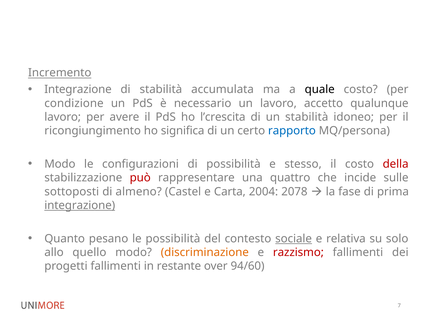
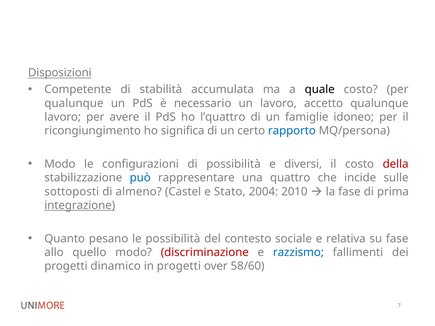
Incremento: Incremento -> Disposizioni
Integrazione at (78, 90): Integrazione -> Competente
condizione at (74, 103): condizione -> qualunque
l’crescita: l’crescita -> l’quattro
un stabilità: stabilità -> famiglie
stesso: stesso -> diversi
può colour: red -> blue
Carta: Carta -> Stato
2078: 2078 -> 2010
sociale underline: present -> none
su solo: solo -> fase
discriminazione colour: orange -> red
razzismo colour: red -> blue
progetti fallimenti: fallimenti -> dinamico
in restante: restante -> progetti
94/60: 94/60 -> 58/60
